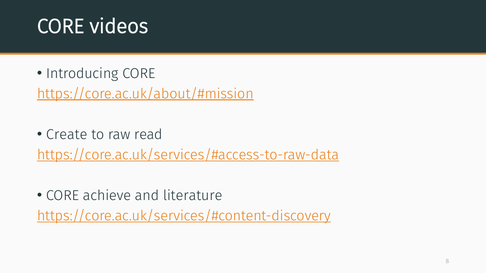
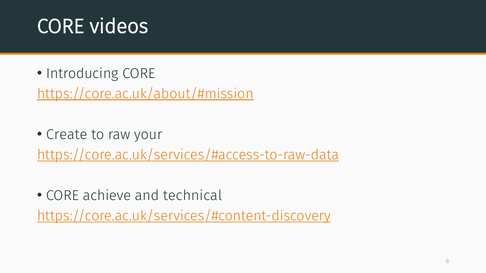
read: read -> your
literature: literature -> technical
